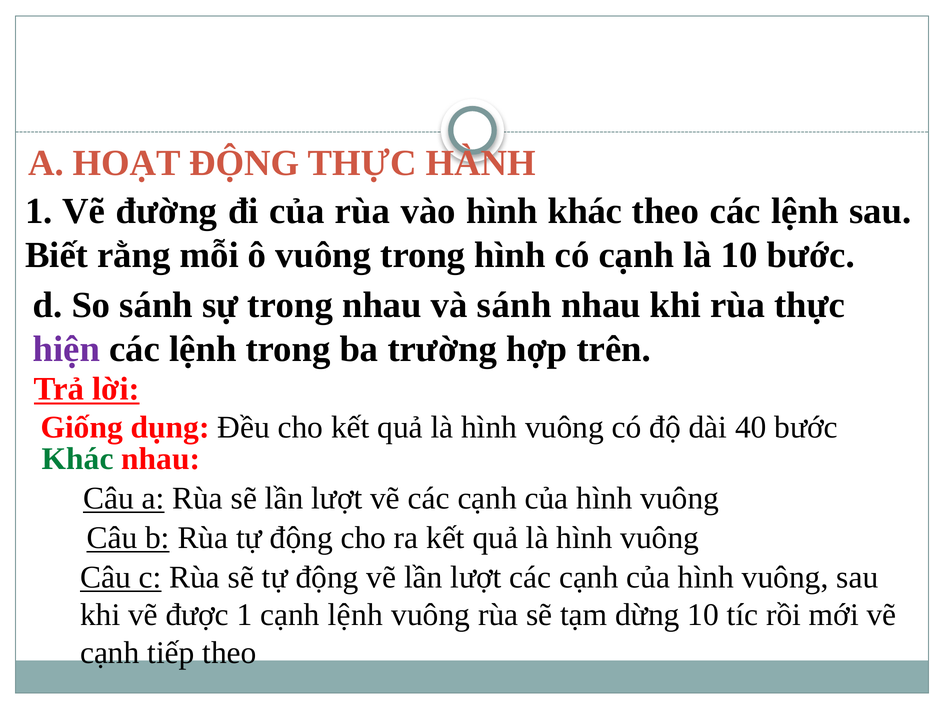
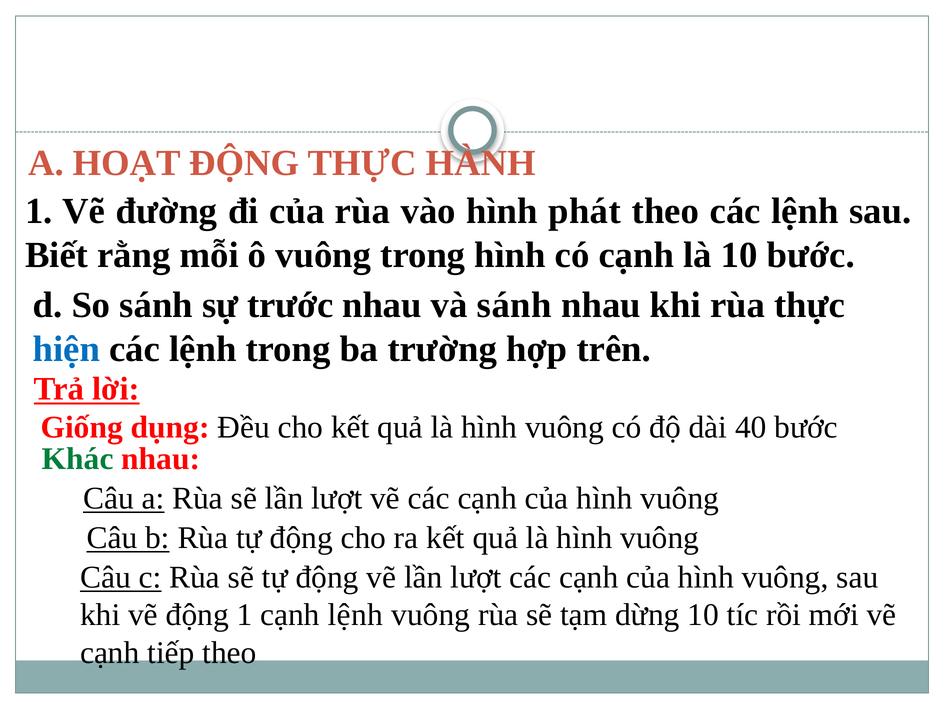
hình khác: khác -> phát
sự trong: trong -> trước
hiện colour: purple -> blue
vẽ được: được -> động
